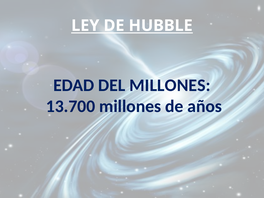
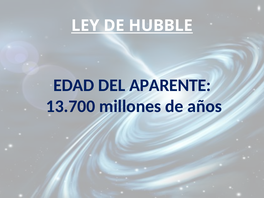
DEL MILLONES: MILLONES -> APARENTE
